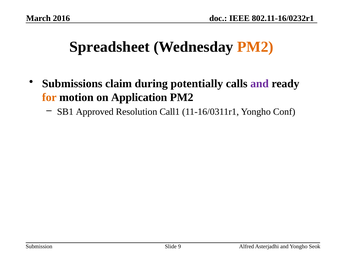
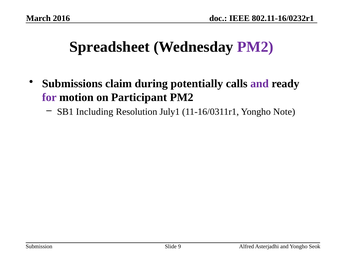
PM2 at (255, 47) colour: orange -> purple
for colour: orange -> purple
Application: Application -> Participant
Approved: Approved -> Including
Call1: Call1 -> July1
Conf: Conf -> Note
